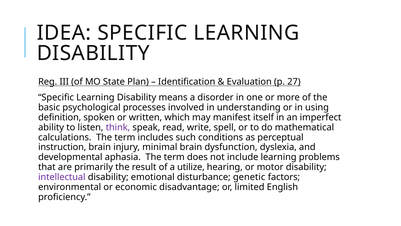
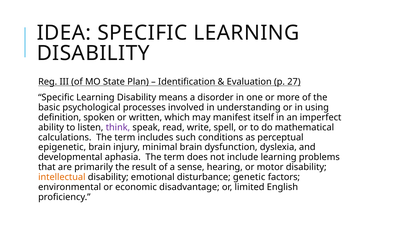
instruction: instruction -> epigenetic
utilize: utilize -> sense
intellectual colour: purple -> orange
